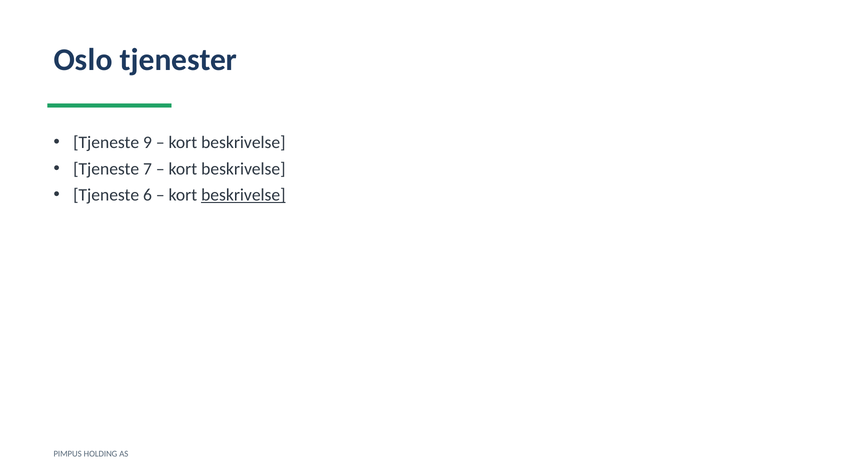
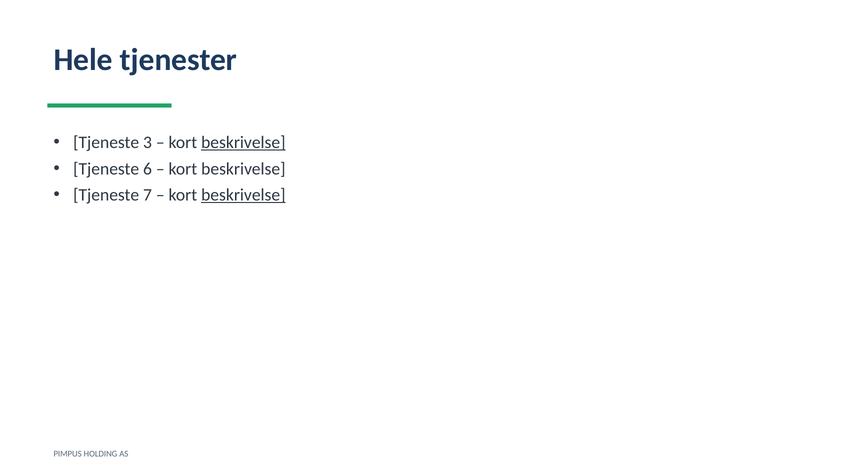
Oslo: Oslo -> Hele
9: 9 -> 3
beskrivelse at (243, 142) underline: none -> present
7: 7 -> 6
6: 6 -> 7
